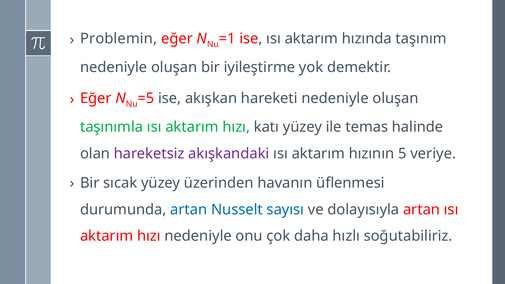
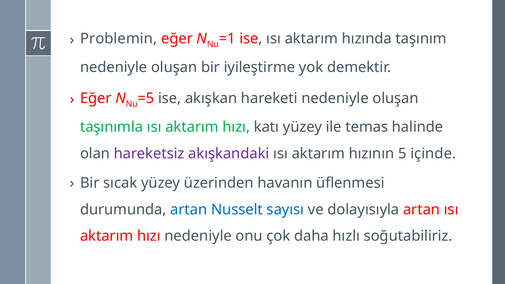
veriye: veriye -> içinde
